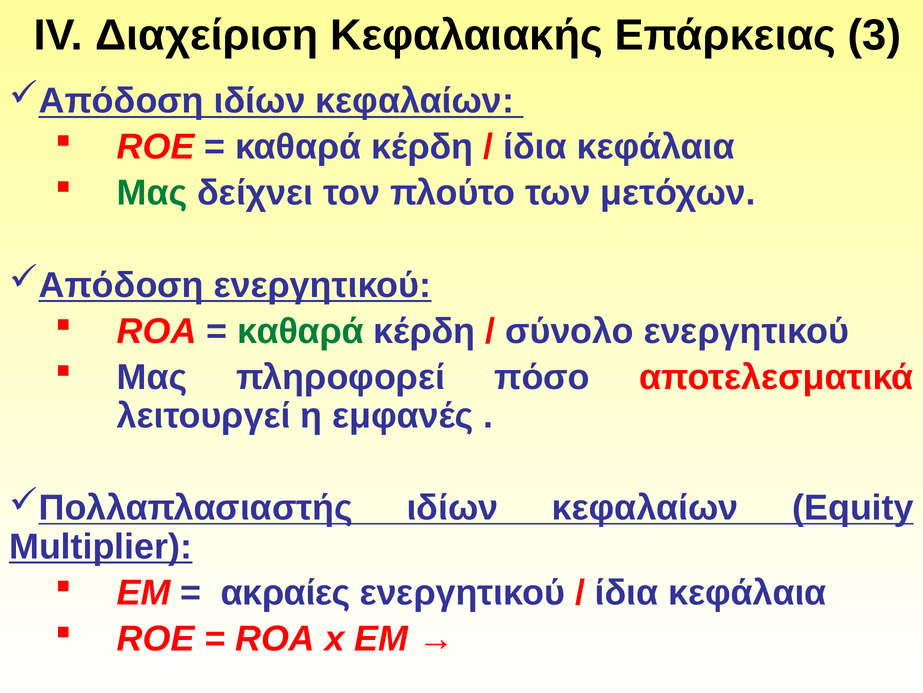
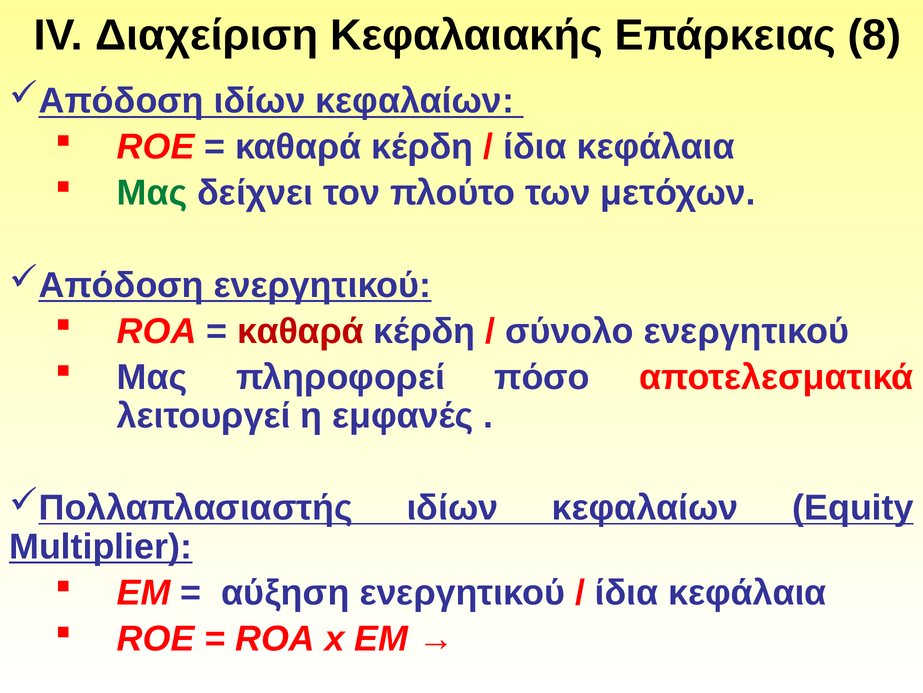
3: 3 -> 8
καθαρά at (300, 331) colour: green -> red
ακραίες: ακραίες -> αύξηση
